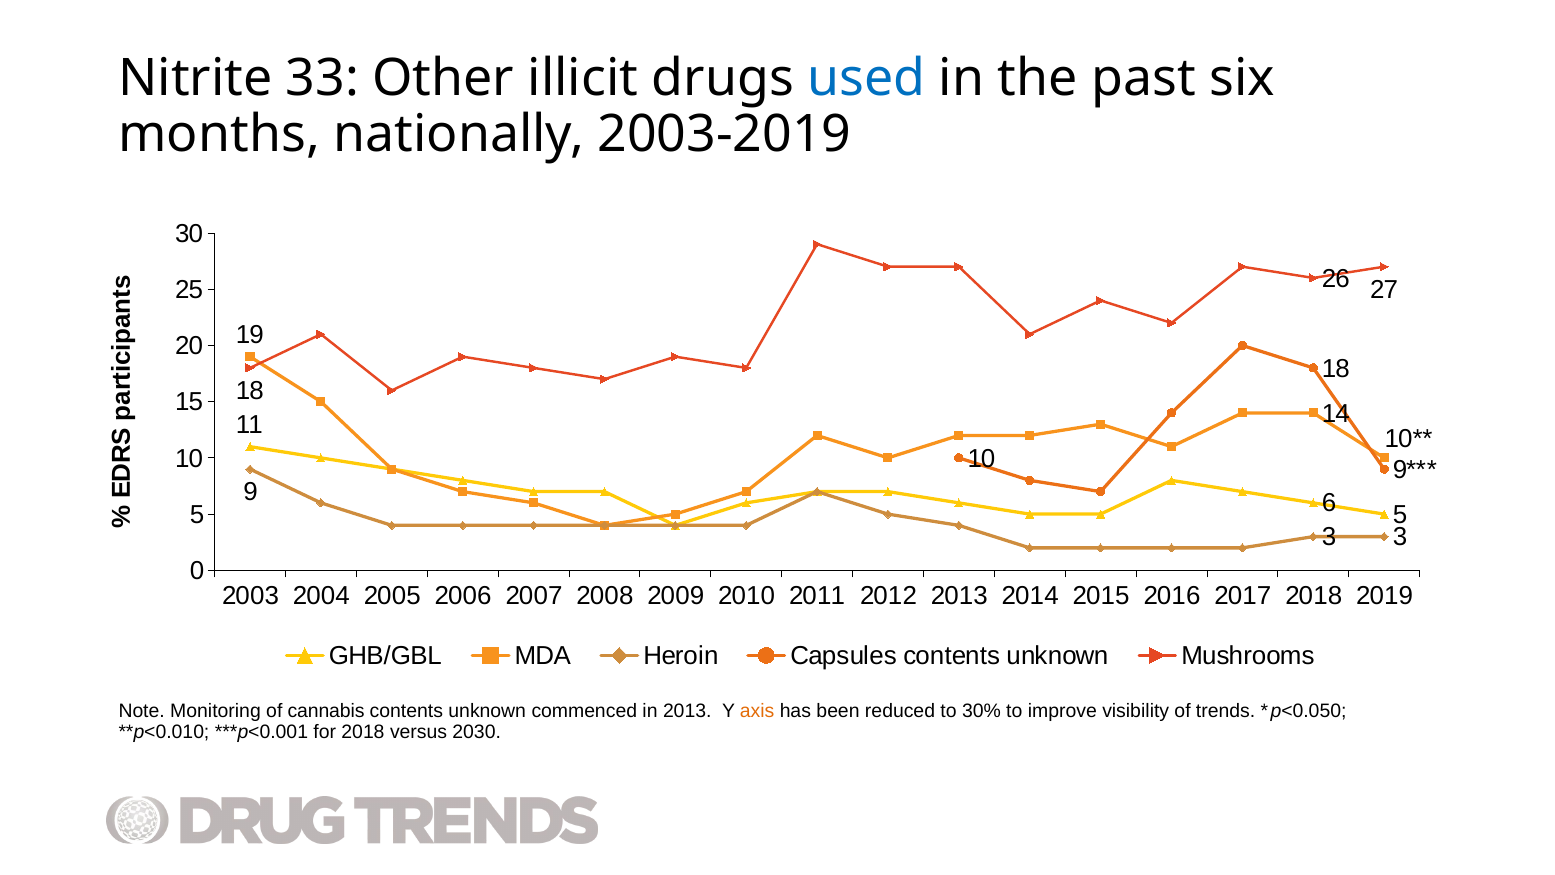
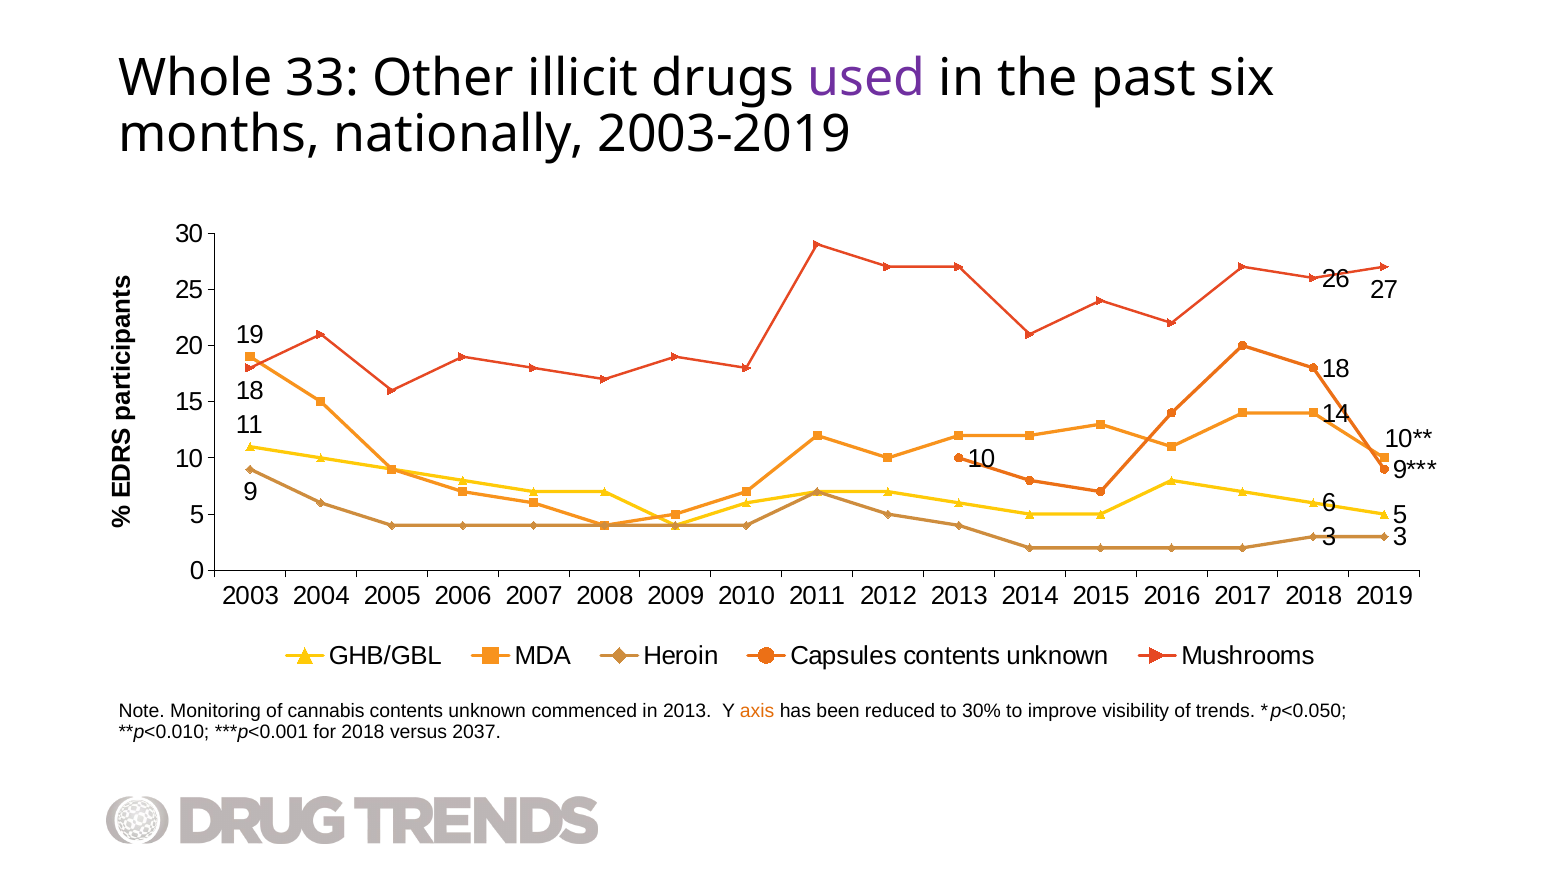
Nitrite: Nitrite -> Whole
used colour: blue -> purple
2030: 2030 -> 2037
